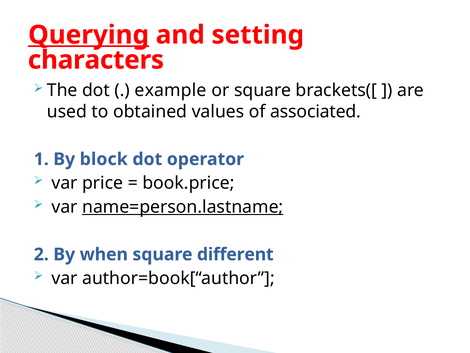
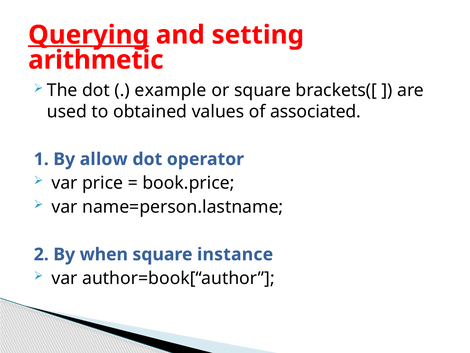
characters: characters -> arithmetic
block: block -> allow
name=person.lastname underline: present -> none
different: different -> instance
